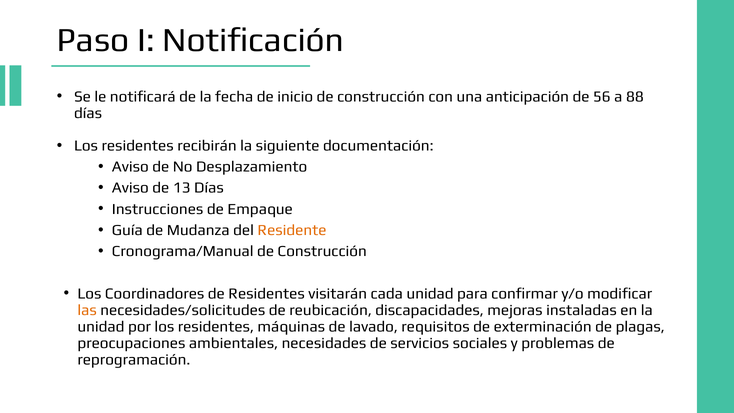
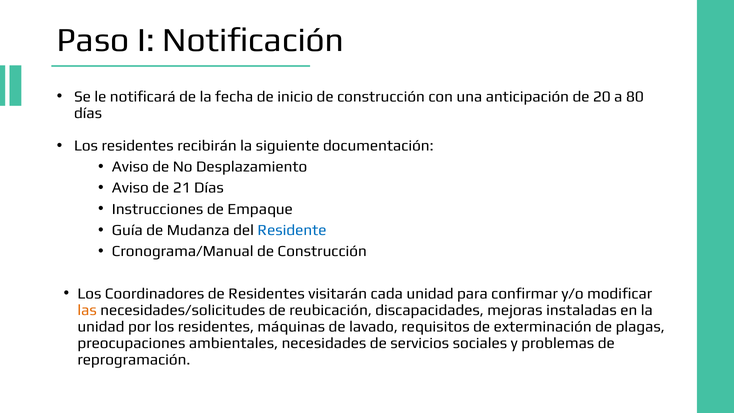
56: 56 -> 20
88: 88 -> 80
13: 13 -> 21
Residente colour: orange -> blue
